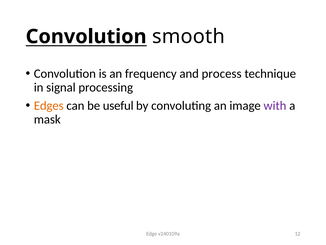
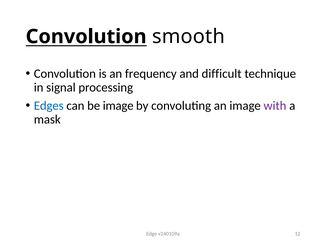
process: process -> difficult
Edges colour: orange -> blue
be useful: useful -> image
